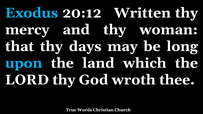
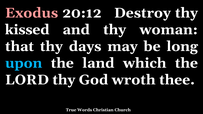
Exodus colour: light blue -> pink
Written: Written -> Destroy
mercy: mercy -> kissed
